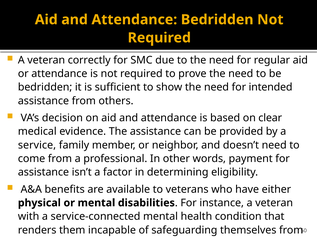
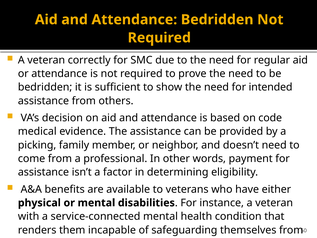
clear: clear -> code
service: service -> picking
